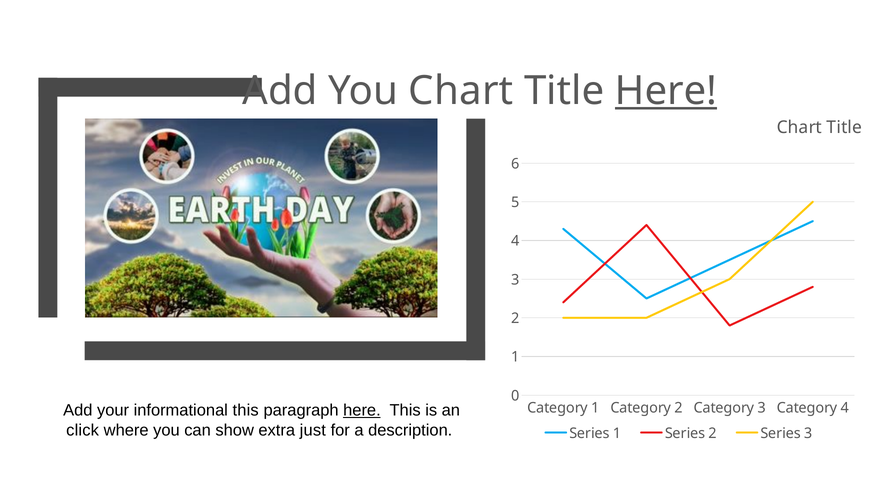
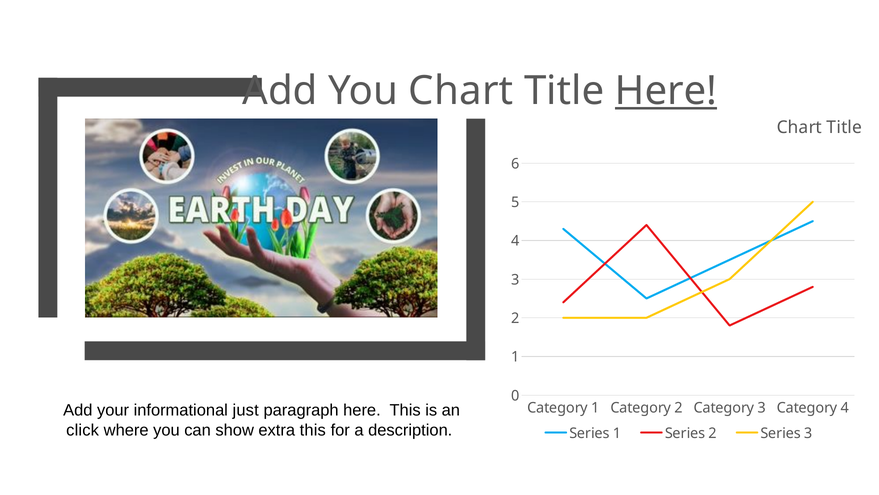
informational this: this -> just
here at (362, 410) underline: present -> none
extra just: just -> this
